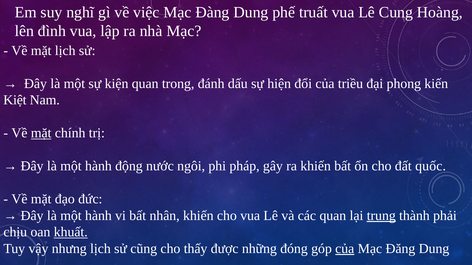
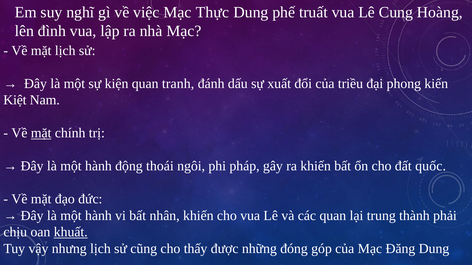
Đàng: Đàng -> Thực
trong: trong -> tranh
hiện: hiện -> xuất
nước: nước -> thoái
trung underline: present -> none
của at (345, 249) underline: present -> none
